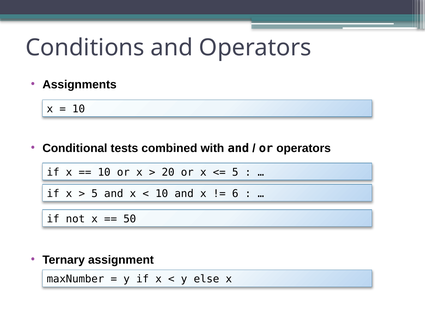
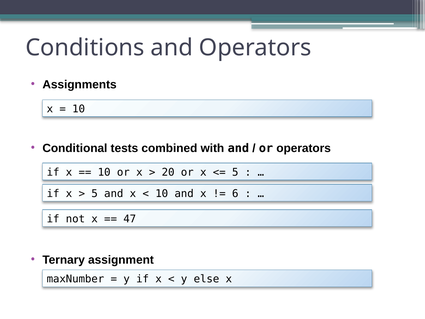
50: 50 -> 47
